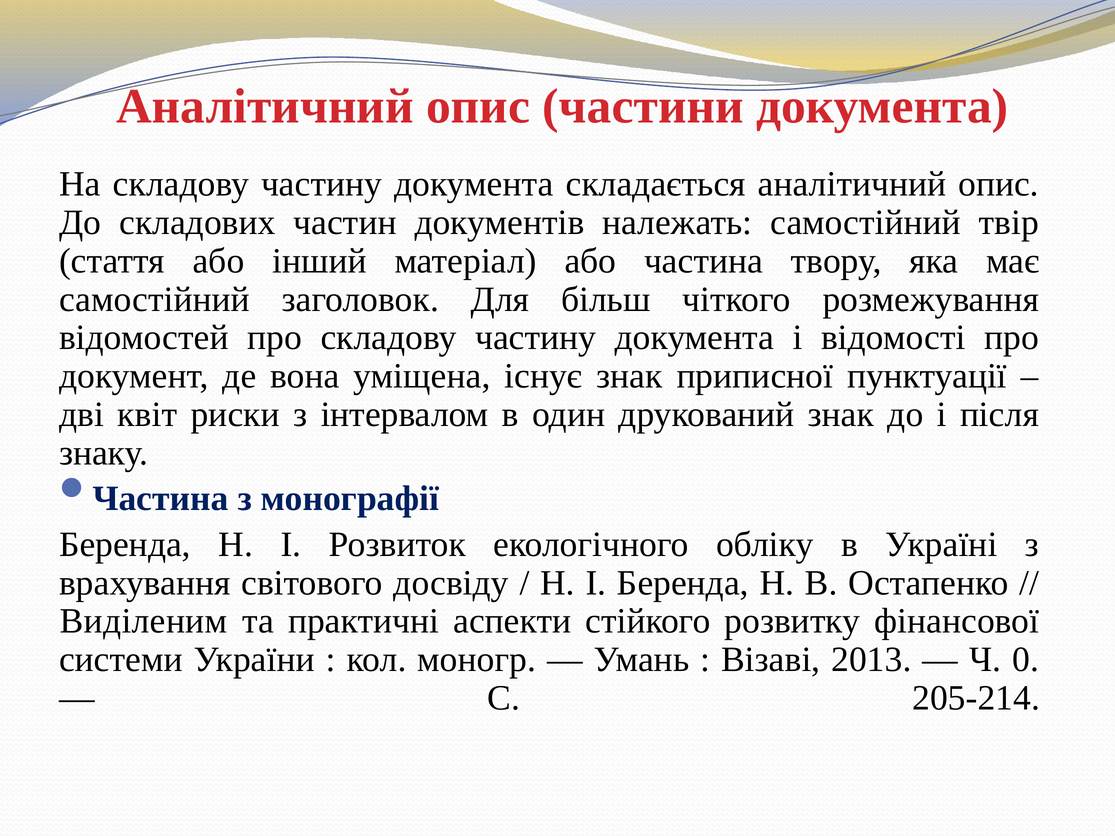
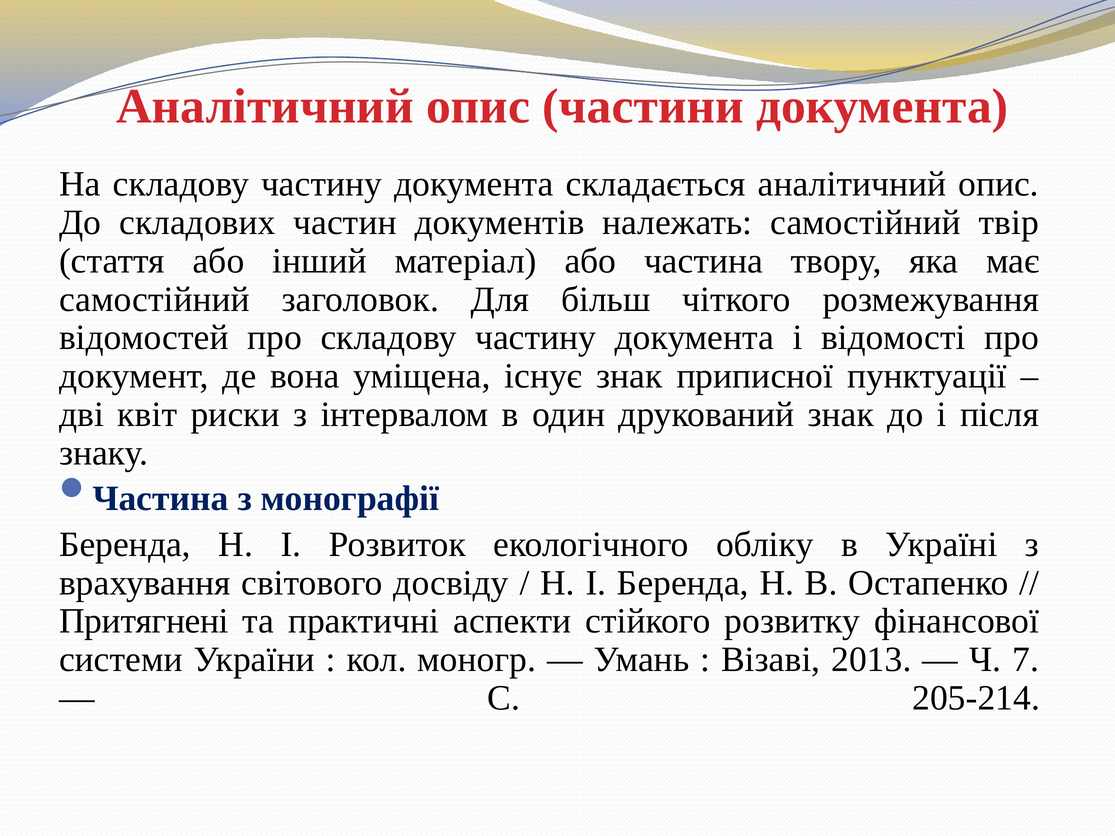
Виділеним: Виділеним -> Притягнені
0: 0 -> 7
